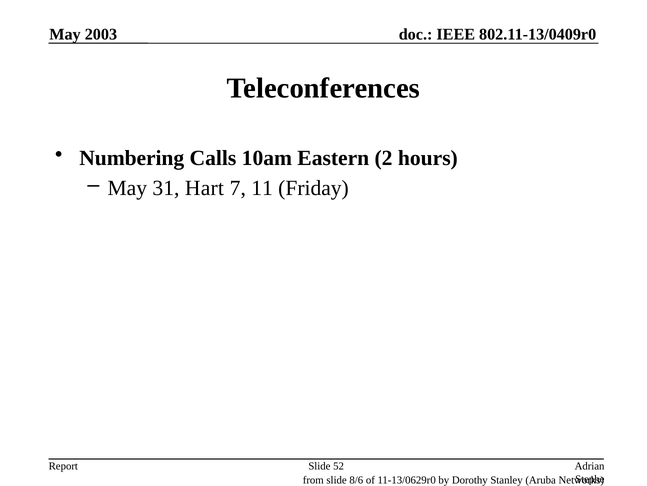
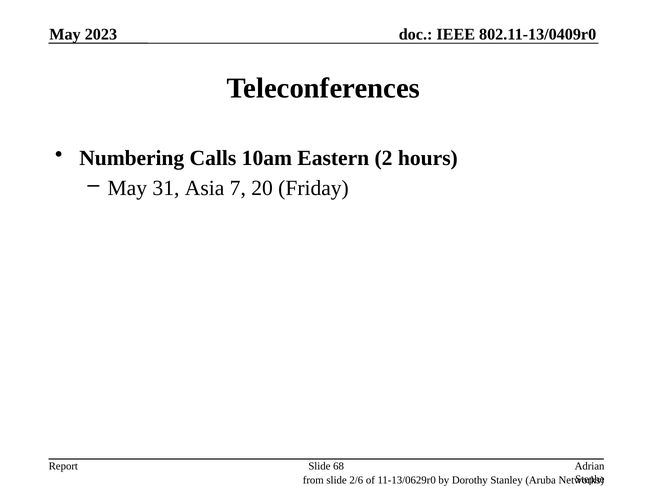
2003: 2003 -> 2023
Hart: Hart -> Asia
11: 11 -> 20
52: 52 -> 68
8/6: 8/6 -> 2/6
